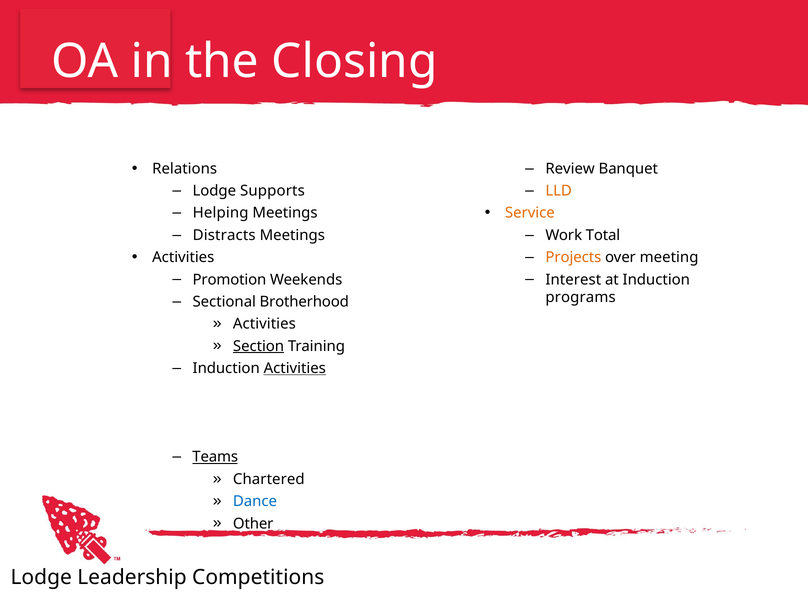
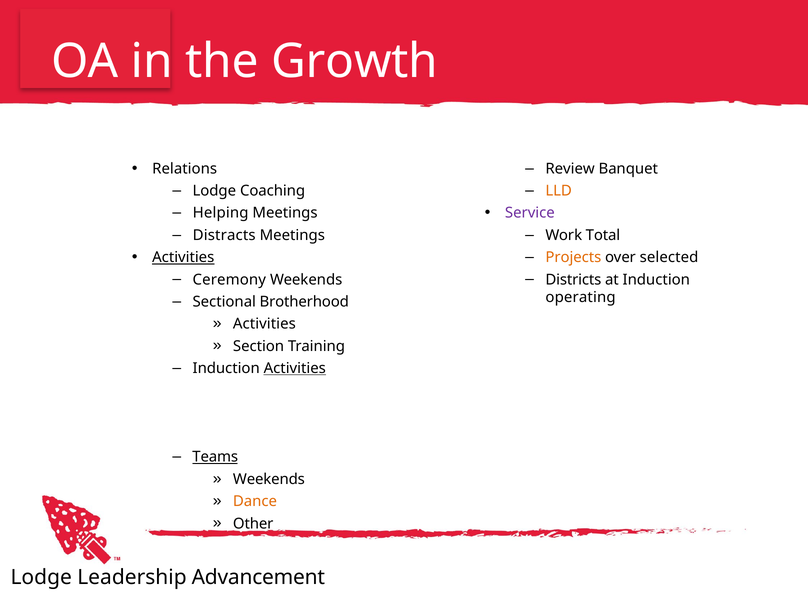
Closing: Closing -> Growth
Supports: Supports -> Coaching
Service colour: orange -> purple
Activities at (183, 257) underline: none -> present
meeting: meeting -> selected
Promotion: Promotion -> Ceremony
Interest: Interest -> Districts
programs: programs -> operating
Section underline: present -> none
Chartered at (269, 479): Chartered -> Weekends
Dance colour: blue -> orange
Competitions: Competitions -> Advancement
